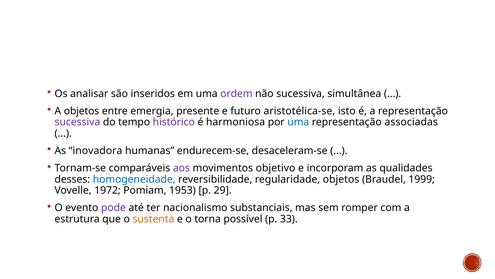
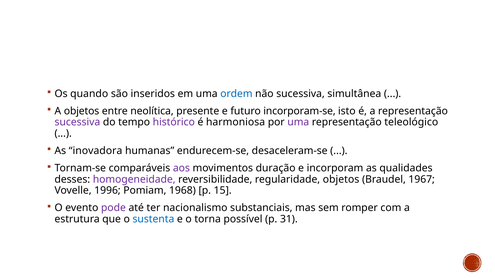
analisar: analisar -> quando
ordem colour: purple -> blue
emergia: emergia -> neolítica
aristotélica-se: aristotélica-se -> incorporam-se
uma at (298, 122) colour: blue -> purple
associadas: associadas -> teleológico
objetivo: objetivo -> duração
homogeneidade colour: blue -> purple
1999: 1999 -> 1967
1972: 1972 -> 1996
1953: 1953 -> 1968
29: 29 -> 15
sustenta colour: orange -> blue
33: 33 -> 31
